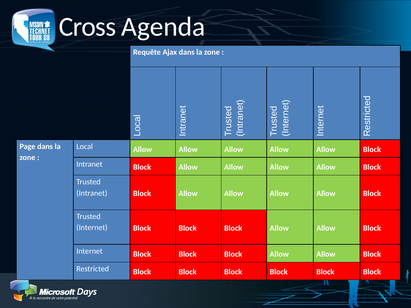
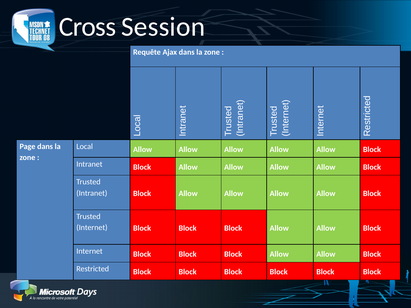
Agenda: Agenda -> Session
